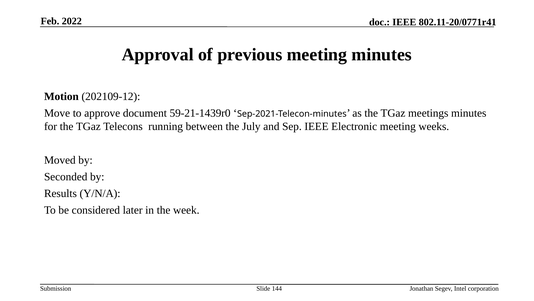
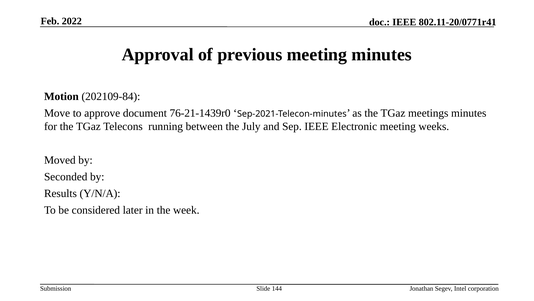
202109-12: 202109-12 -> 202109-84
59-21-1439r0: 59-21-1439r0 -> 76-21-1439r0
